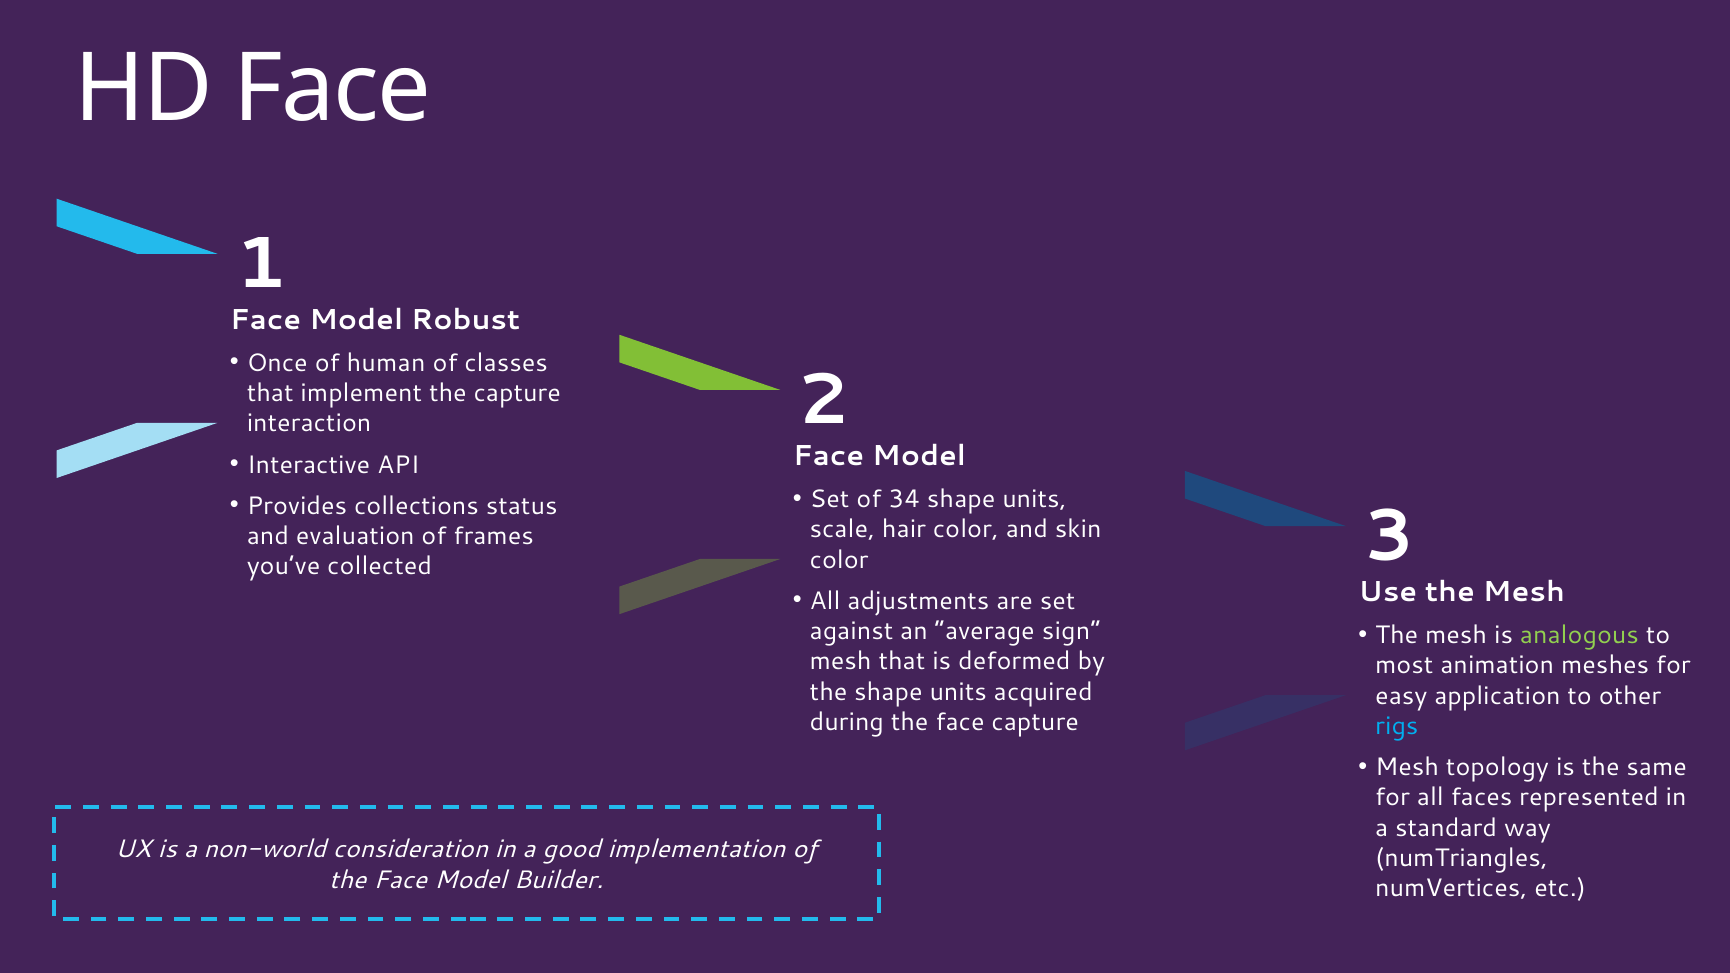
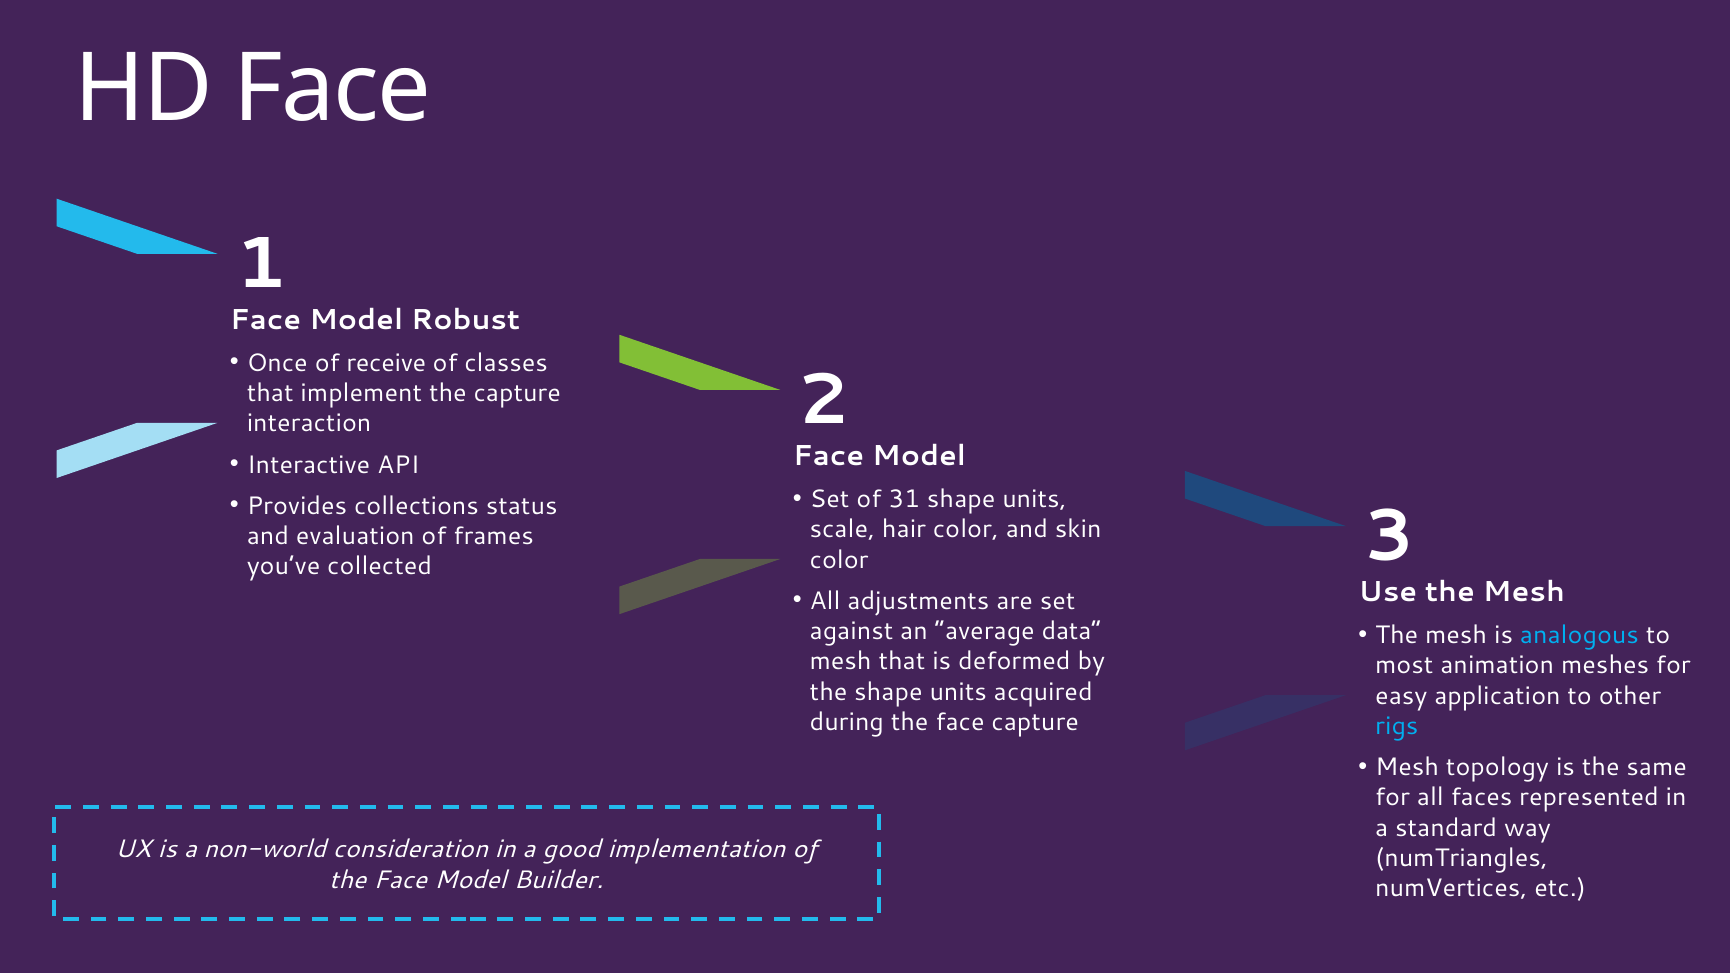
human: human -> receive
34: 34 -> 31
sign: sign -> data
analogous colour: light green -> light blue
